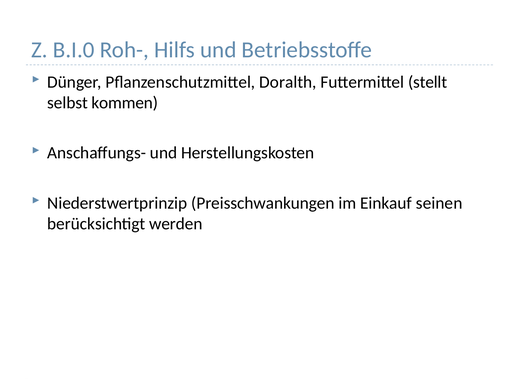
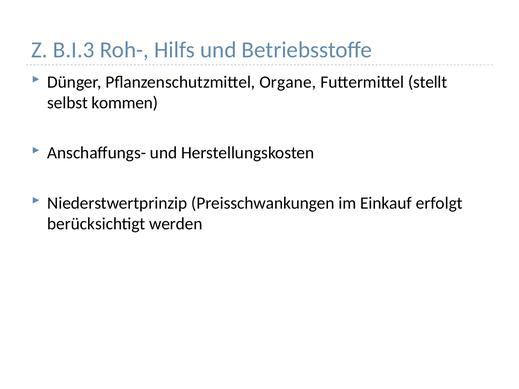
B.I.0: B.I.0 -> B.I.3
Doralth: Doralth -> Organe
seinen: seinen -> erfolgt
